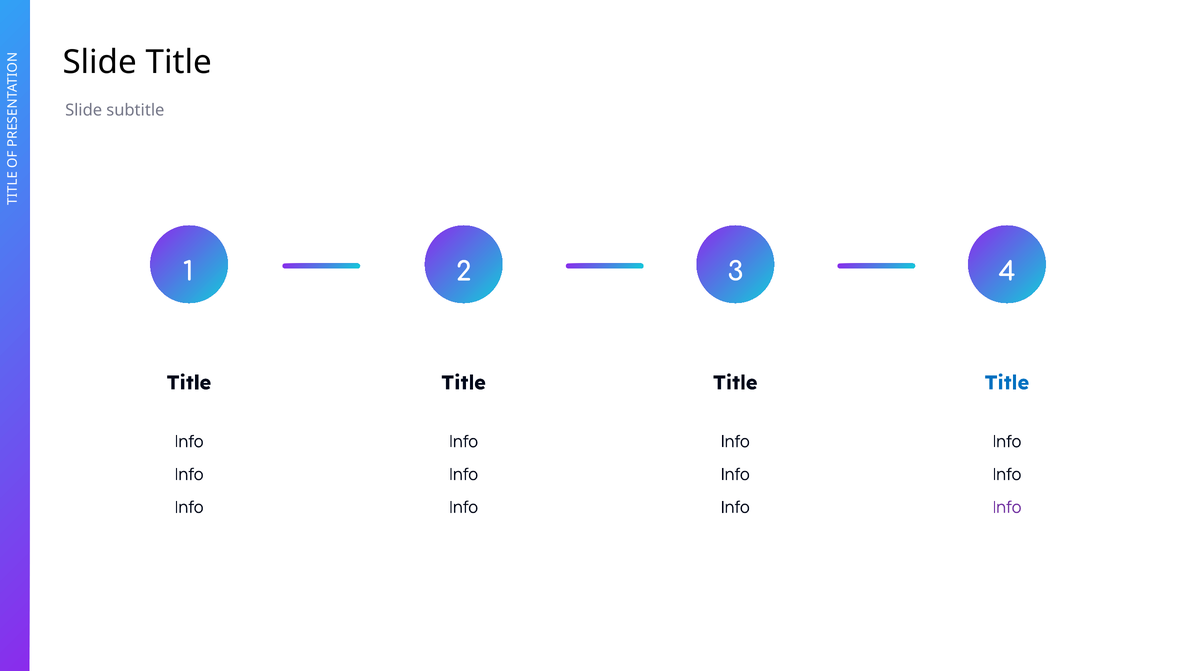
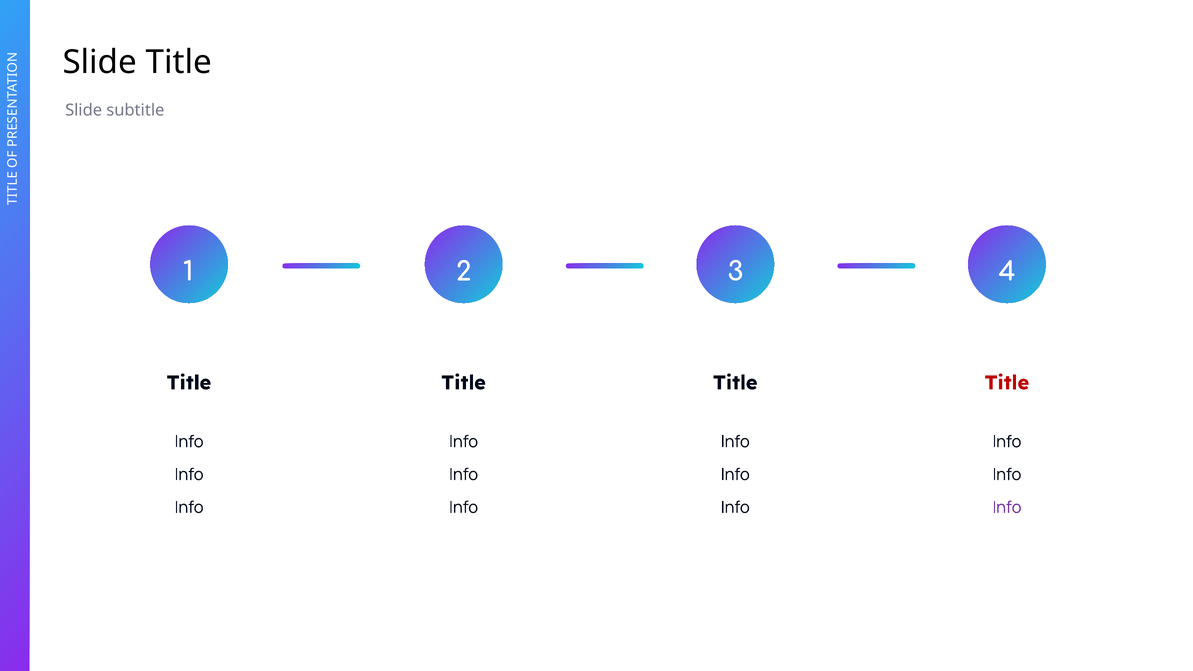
Title at (1007, 383) colour: blue -> red
